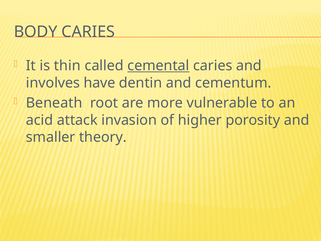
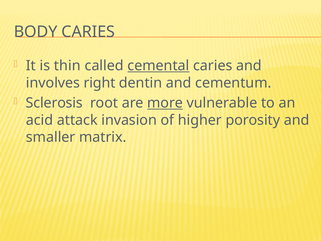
have: have -> right
Beneath: Beneath -> Sclerosis
more underline: none -> present
theory: theory -> matrix
